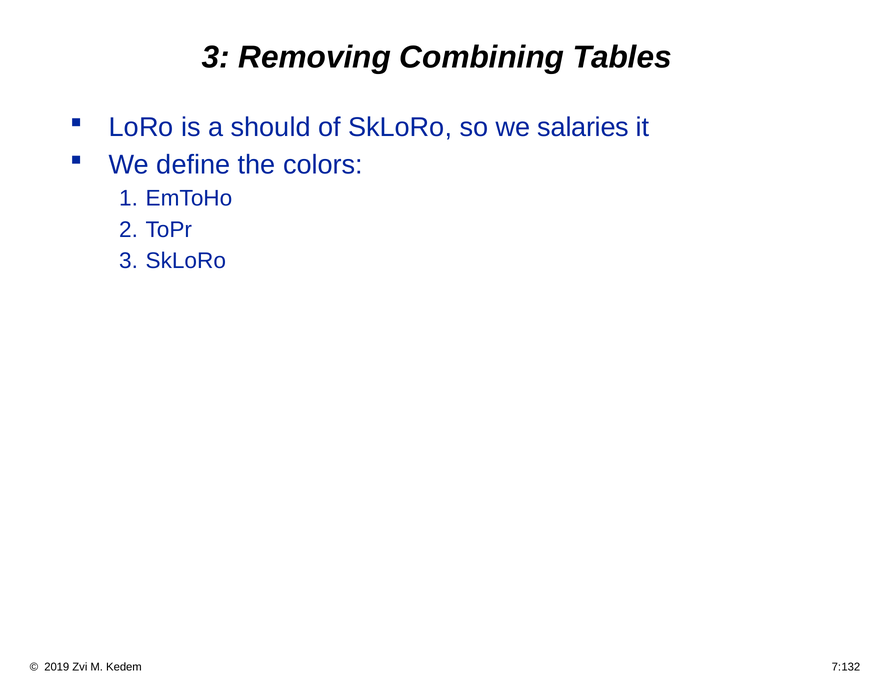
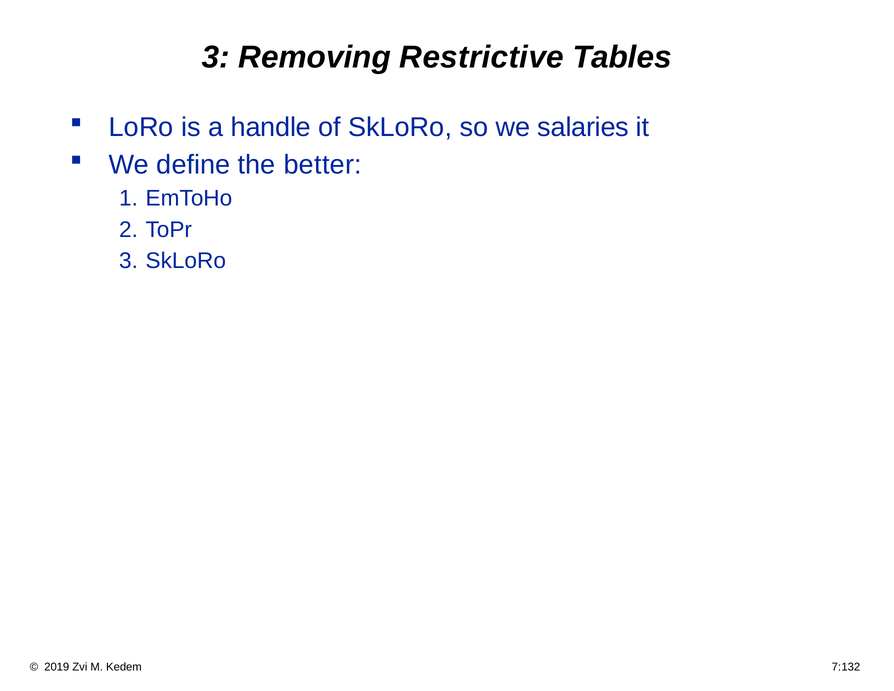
Combining: Combining -> Restrictive
should: should -> handle
colors: colors -> better
